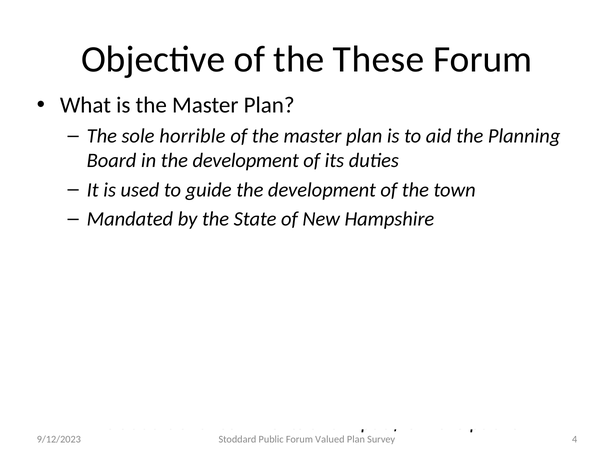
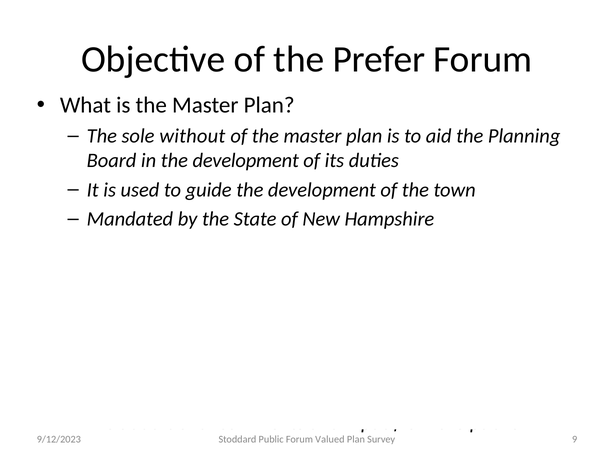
These: These -> Prefer
horrible: horrible -> without
4: 4 -> 9
